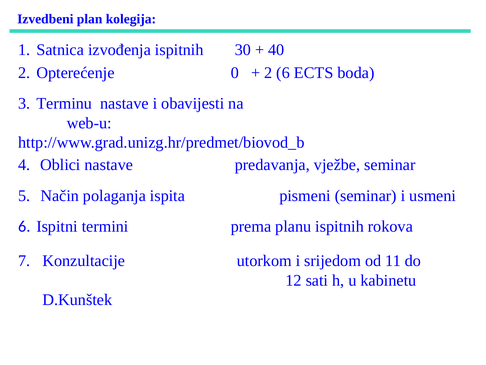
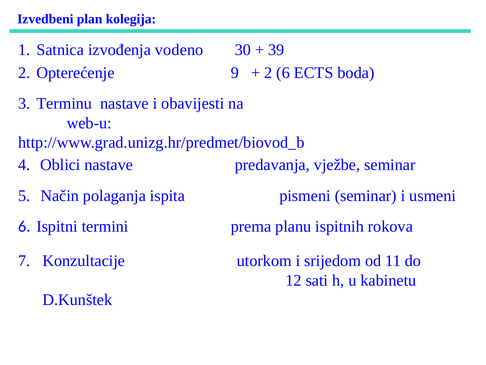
izvođenja ispitnih: ispitnih -> vodeno
40: 40 -> 39
0: 0 -> 9
